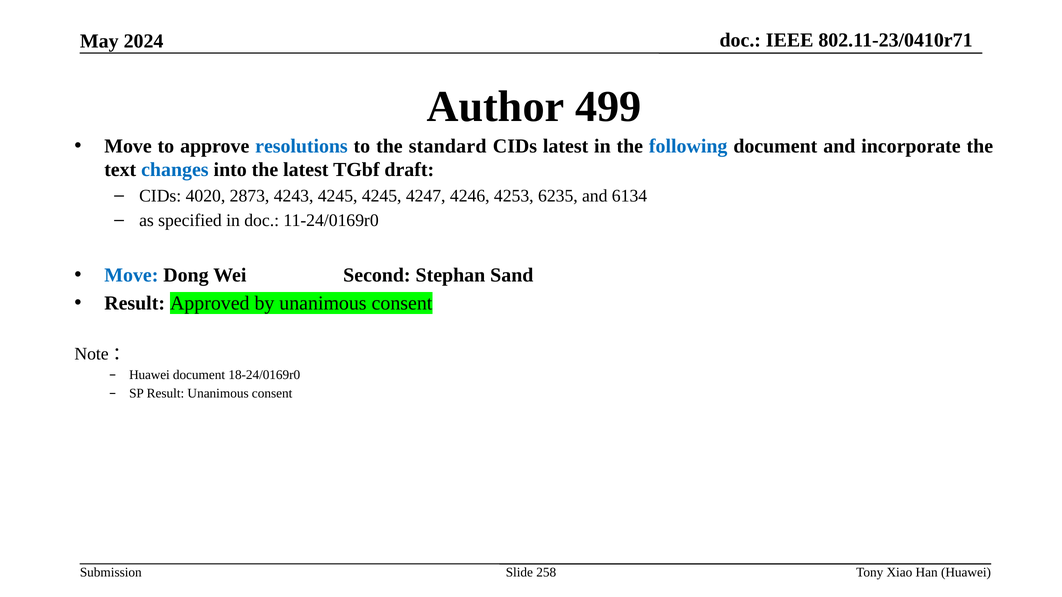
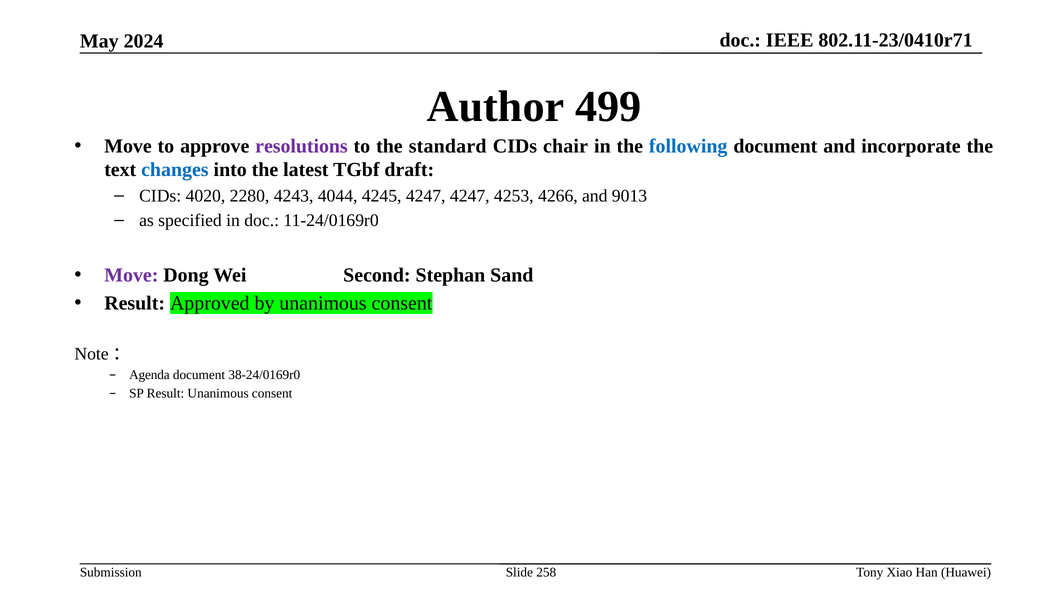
resolutions colour: blue -> purple
CIDs latest: latest -> chair
2873: 2873 -> 2280
4243 4245: 4245 -> 4044
4247 4246: 4246 -> 4247
6235: 6235 -> 4266
6134: 6134 -> 9013
Move at (131, 275) colour: blue -> purple
Huawei at (149, 375): Huawei -> Agenda
18-24/0169r0: 18-24/0169r0 -> 38-24/0169r0
